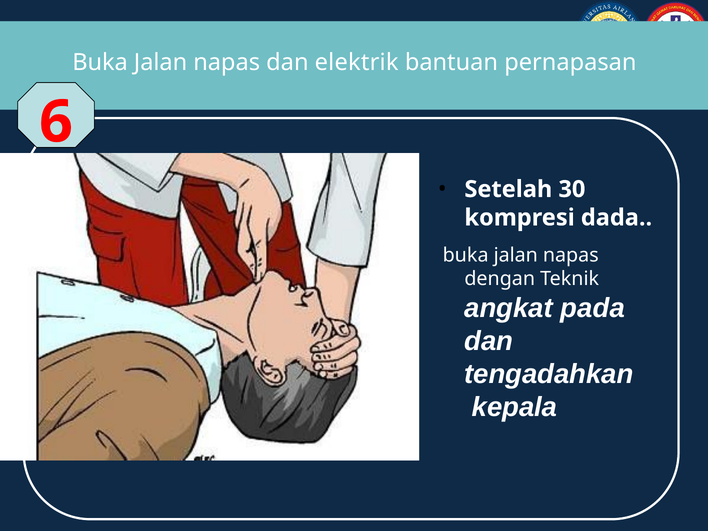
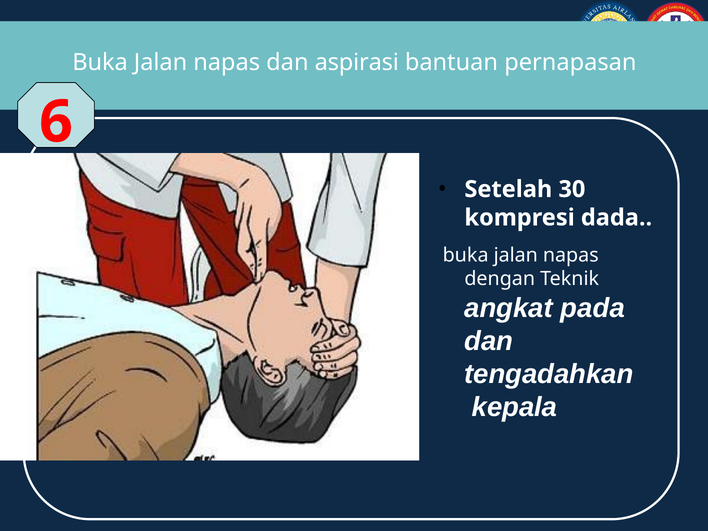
elektrik: elektrik -> aspirasi
